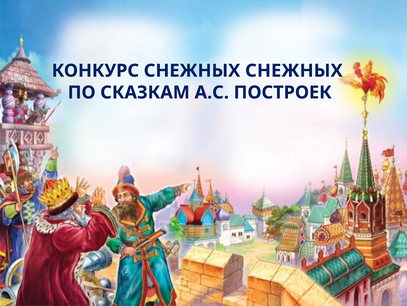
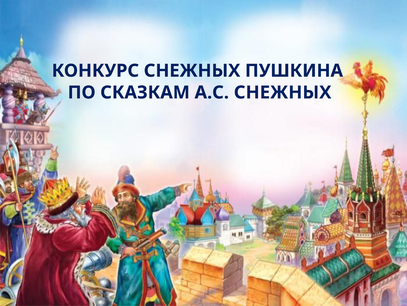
СНЕЖНЫХ СНЕЖНЫХ: СНЕЖНЫХ -> ПУШКИНА
А.С ПОСТРОЕК: ПОСТРОЕК -> СНЕЖНЫХ
